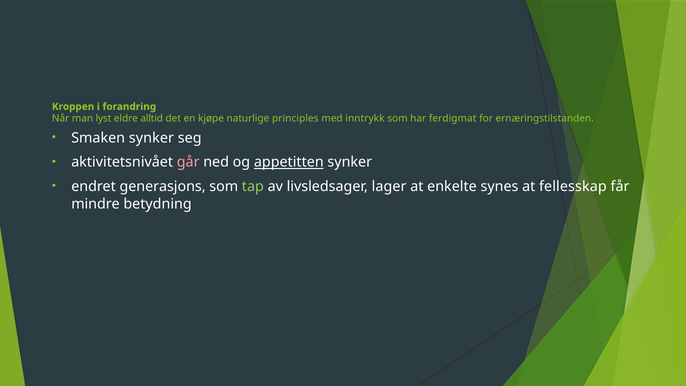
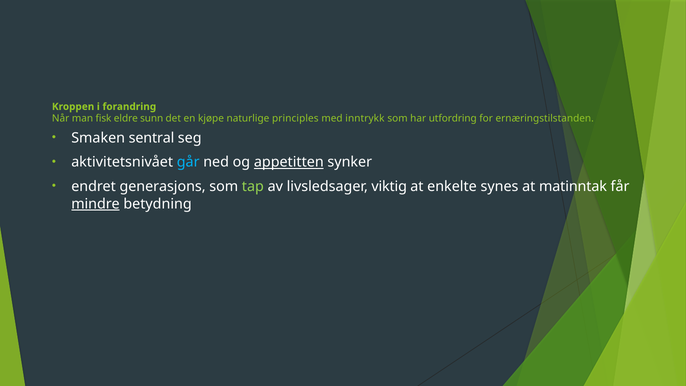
lyst: lyst -> fisk
alltid: alltid -> sunn
ferdigmat: ferdigmat -> utfordring
Smaken synker: synker -> sentral
går colour: pink -> light blue
lager: lager -> viktig
fellesskap: fellesskap -> matinntak
mindre underline: none -> present
